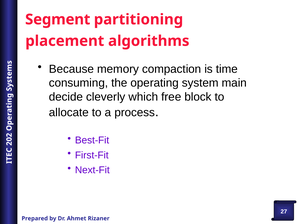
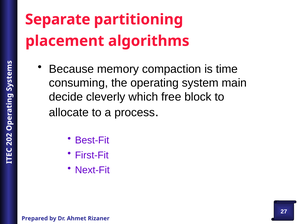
Segment: Segment -> Separate
